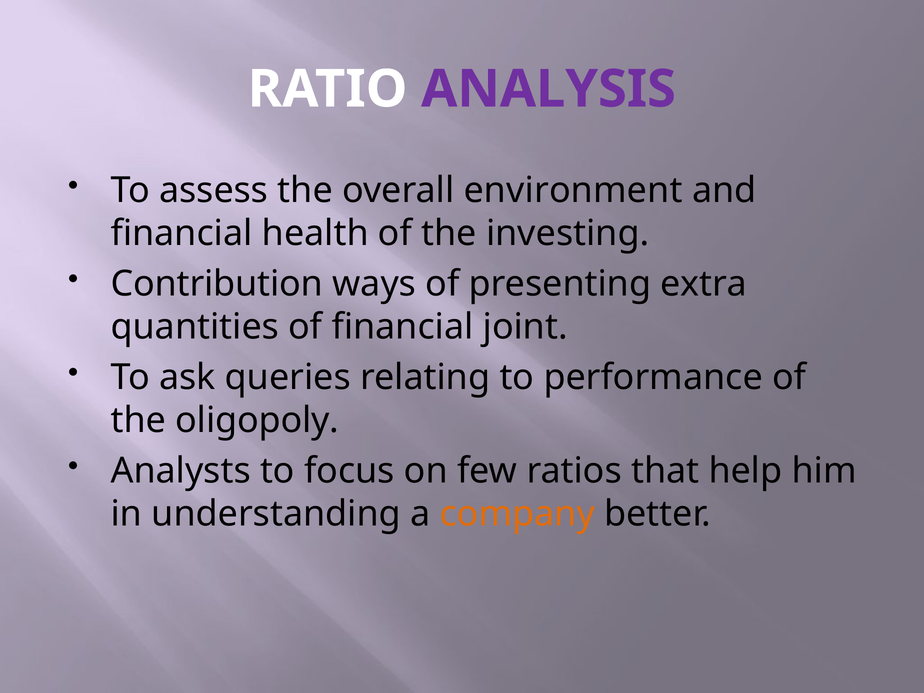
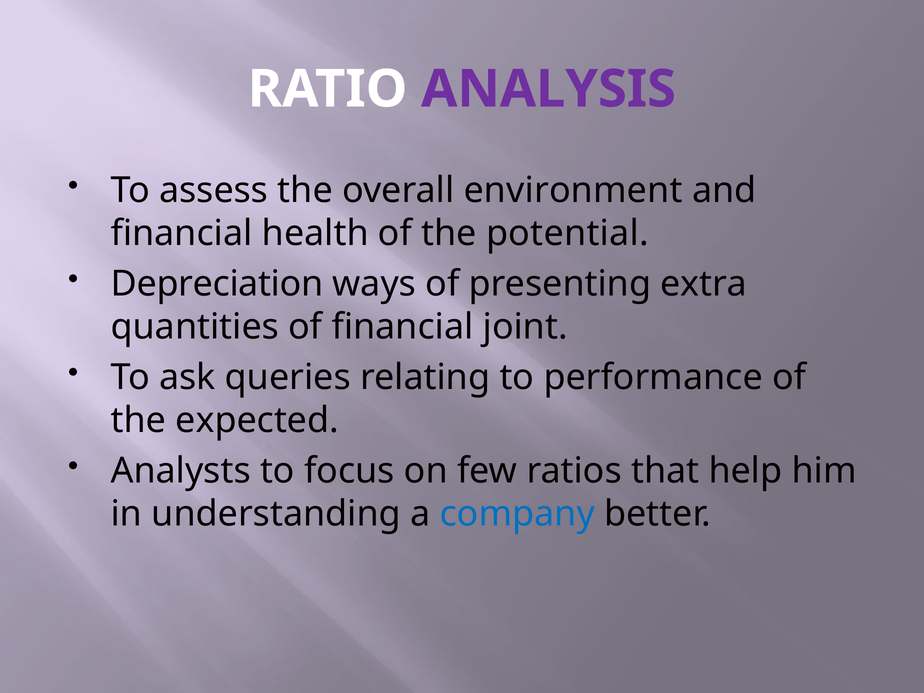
investing: investing -> potential
Contribution: Contribution -> Depreciation
oligopoly: oligopoly -> expected
company colour: orange -> blue
